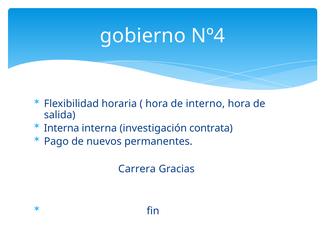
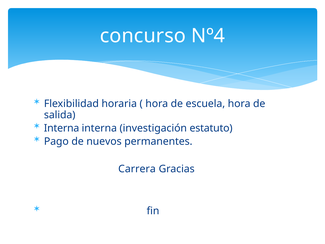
gobierno: gobierno -> concurso
interno: interno -> escuela
contrata: contrata -> estatuto
